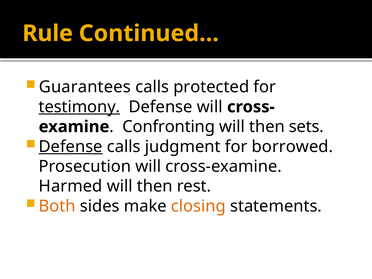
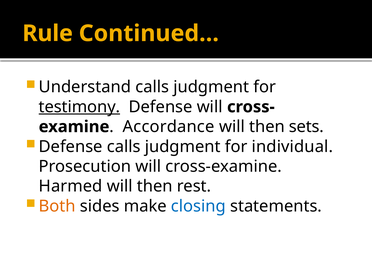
Guarantees: Guarantees -> Understand
protected at (211, 87): protected -> judgment
Confronting: Confronting -> Accordance
Defense at (71, 147) underline: present -> none
borrowed: borrowed -> individual
closing colour: orange -> blue
